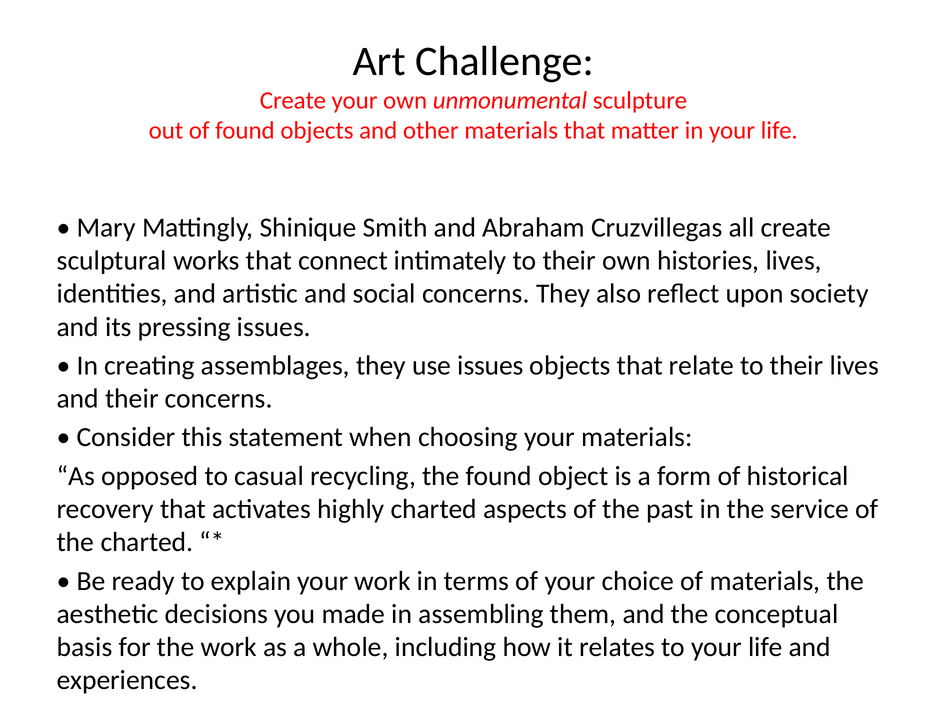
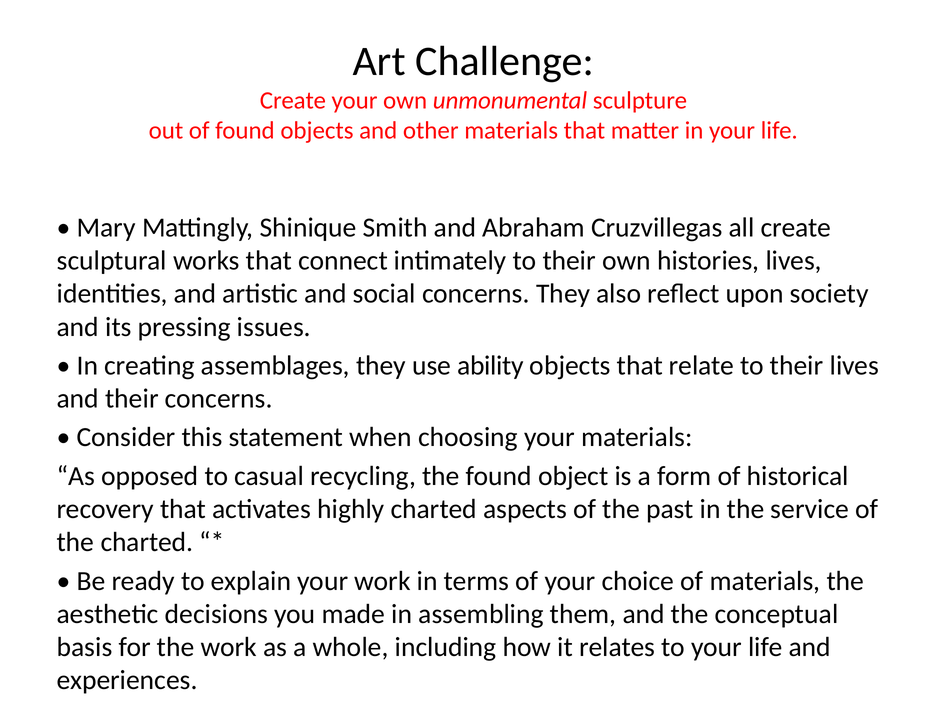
use issues: issues -> ability
